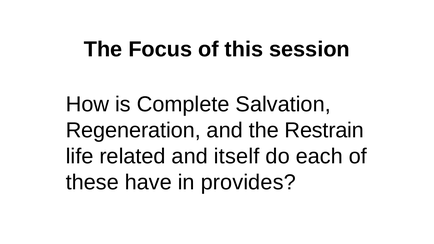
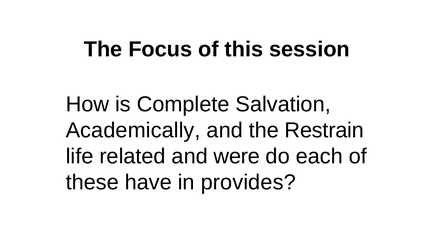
Regeneration: Regeneration -> Academically
itself: itself -> were
